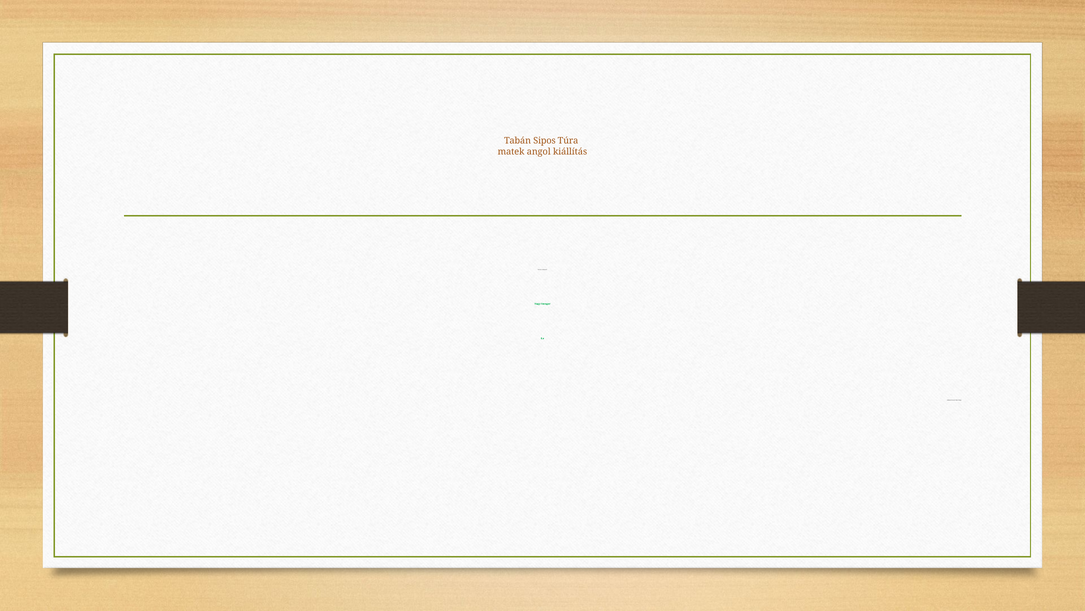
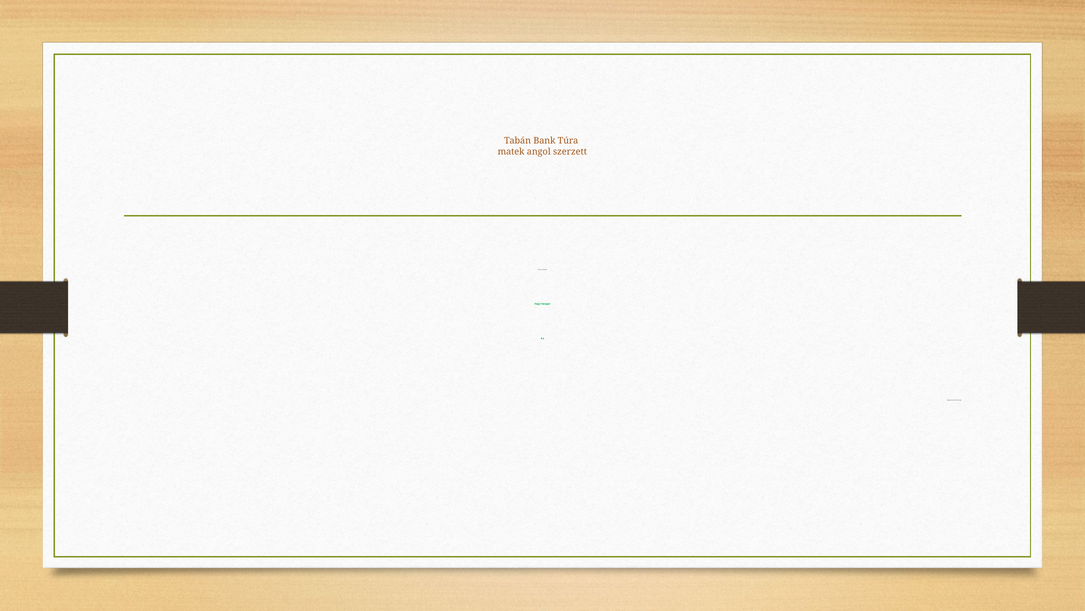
Sipos: Sipos -> Bank
kiállítás: kiállítás -> szerzett
